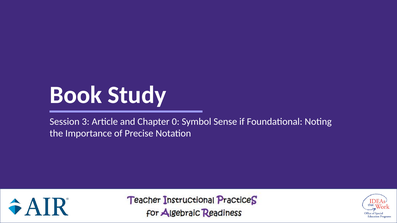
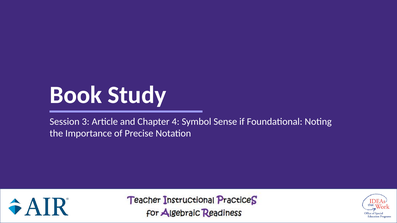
0: 0 -> 4
